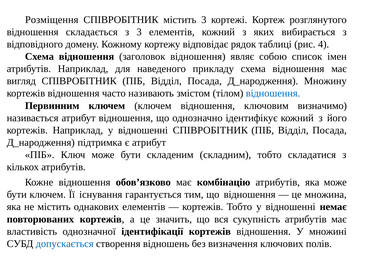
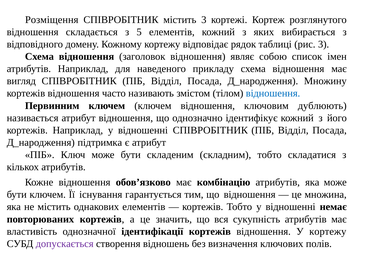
з 3: 3 -> 5
рис 4: 4 -> 3
визначимо: визначимо -> дублюють
У множині: множині -> кортежу
допускається colour: blue -> purple
